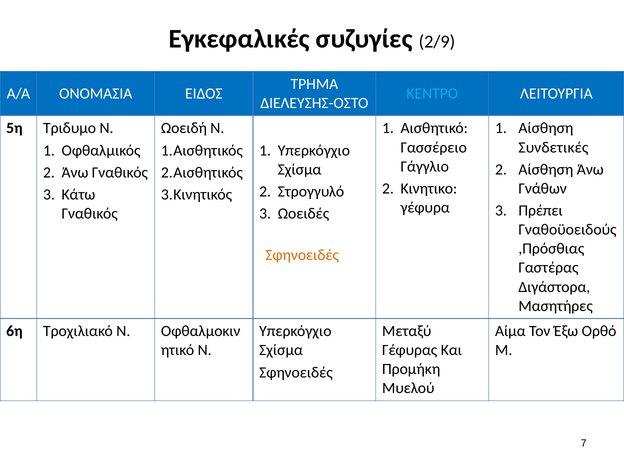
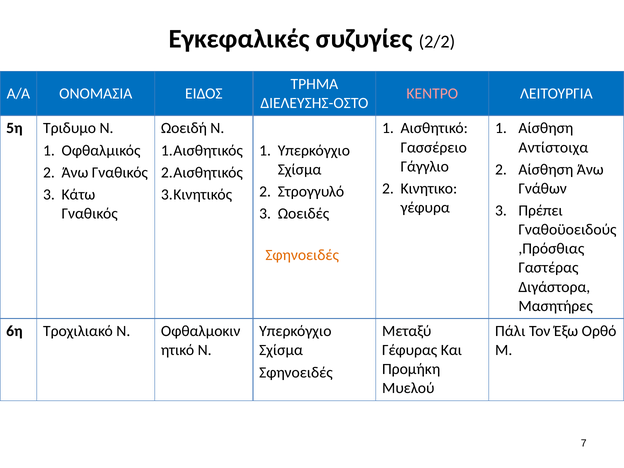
2/9: 2/9 -> 2/2
ΚΕΝΤΡΟ colour: light blue -> pink
Συνδετικές: Συνδετικές -> Αντίστοιχα
Αίμα: Αίμα -> Πάλι
